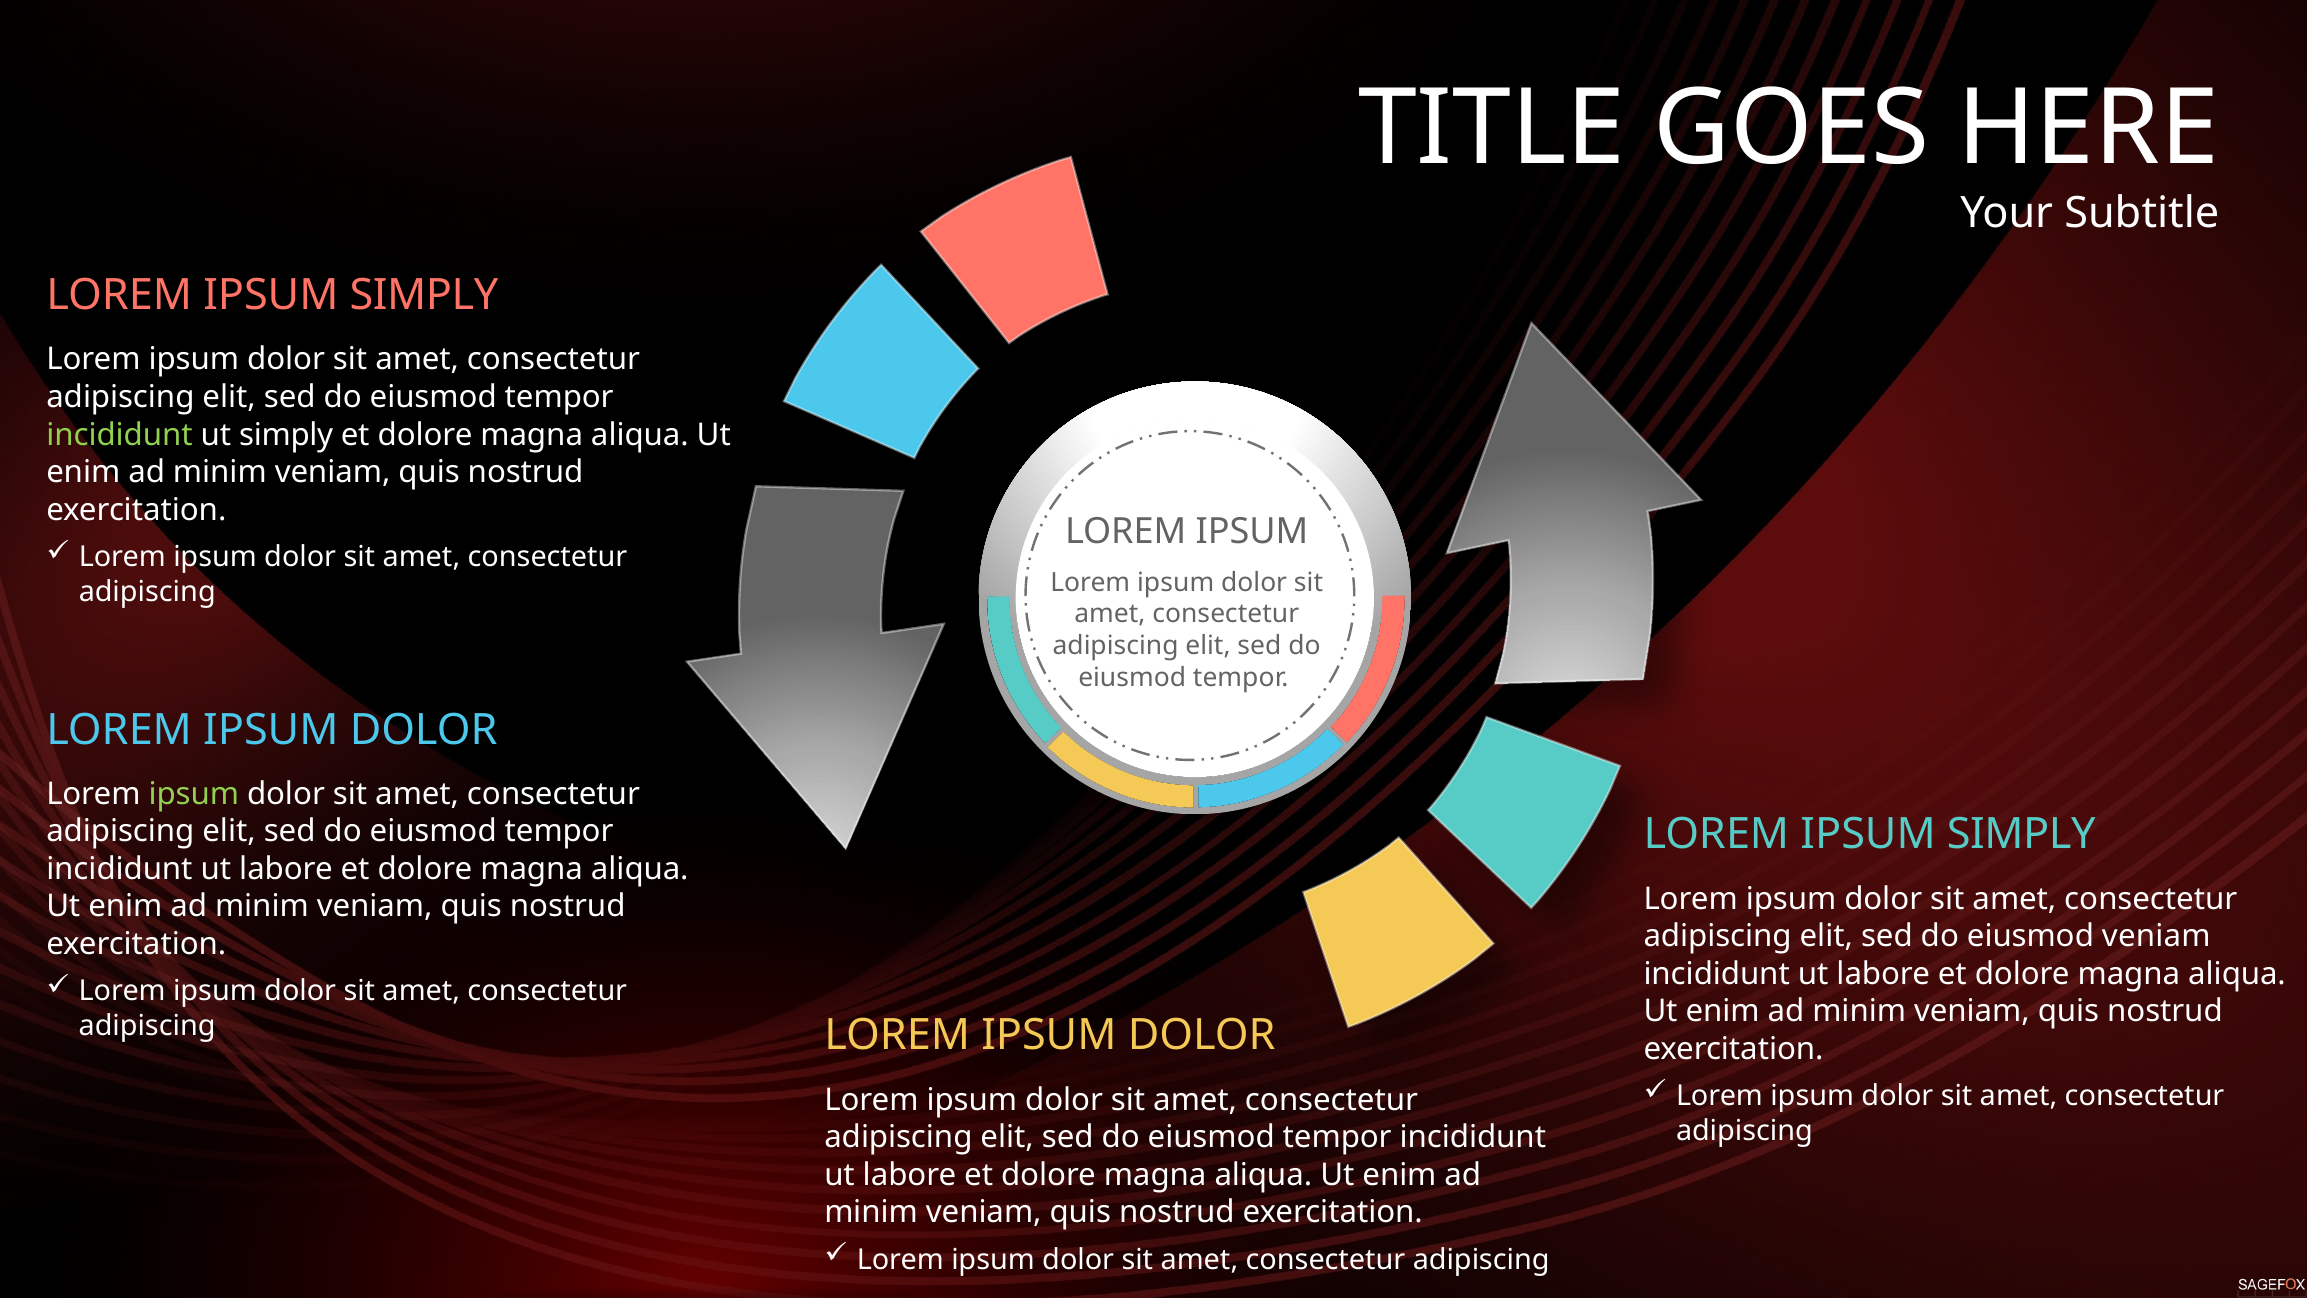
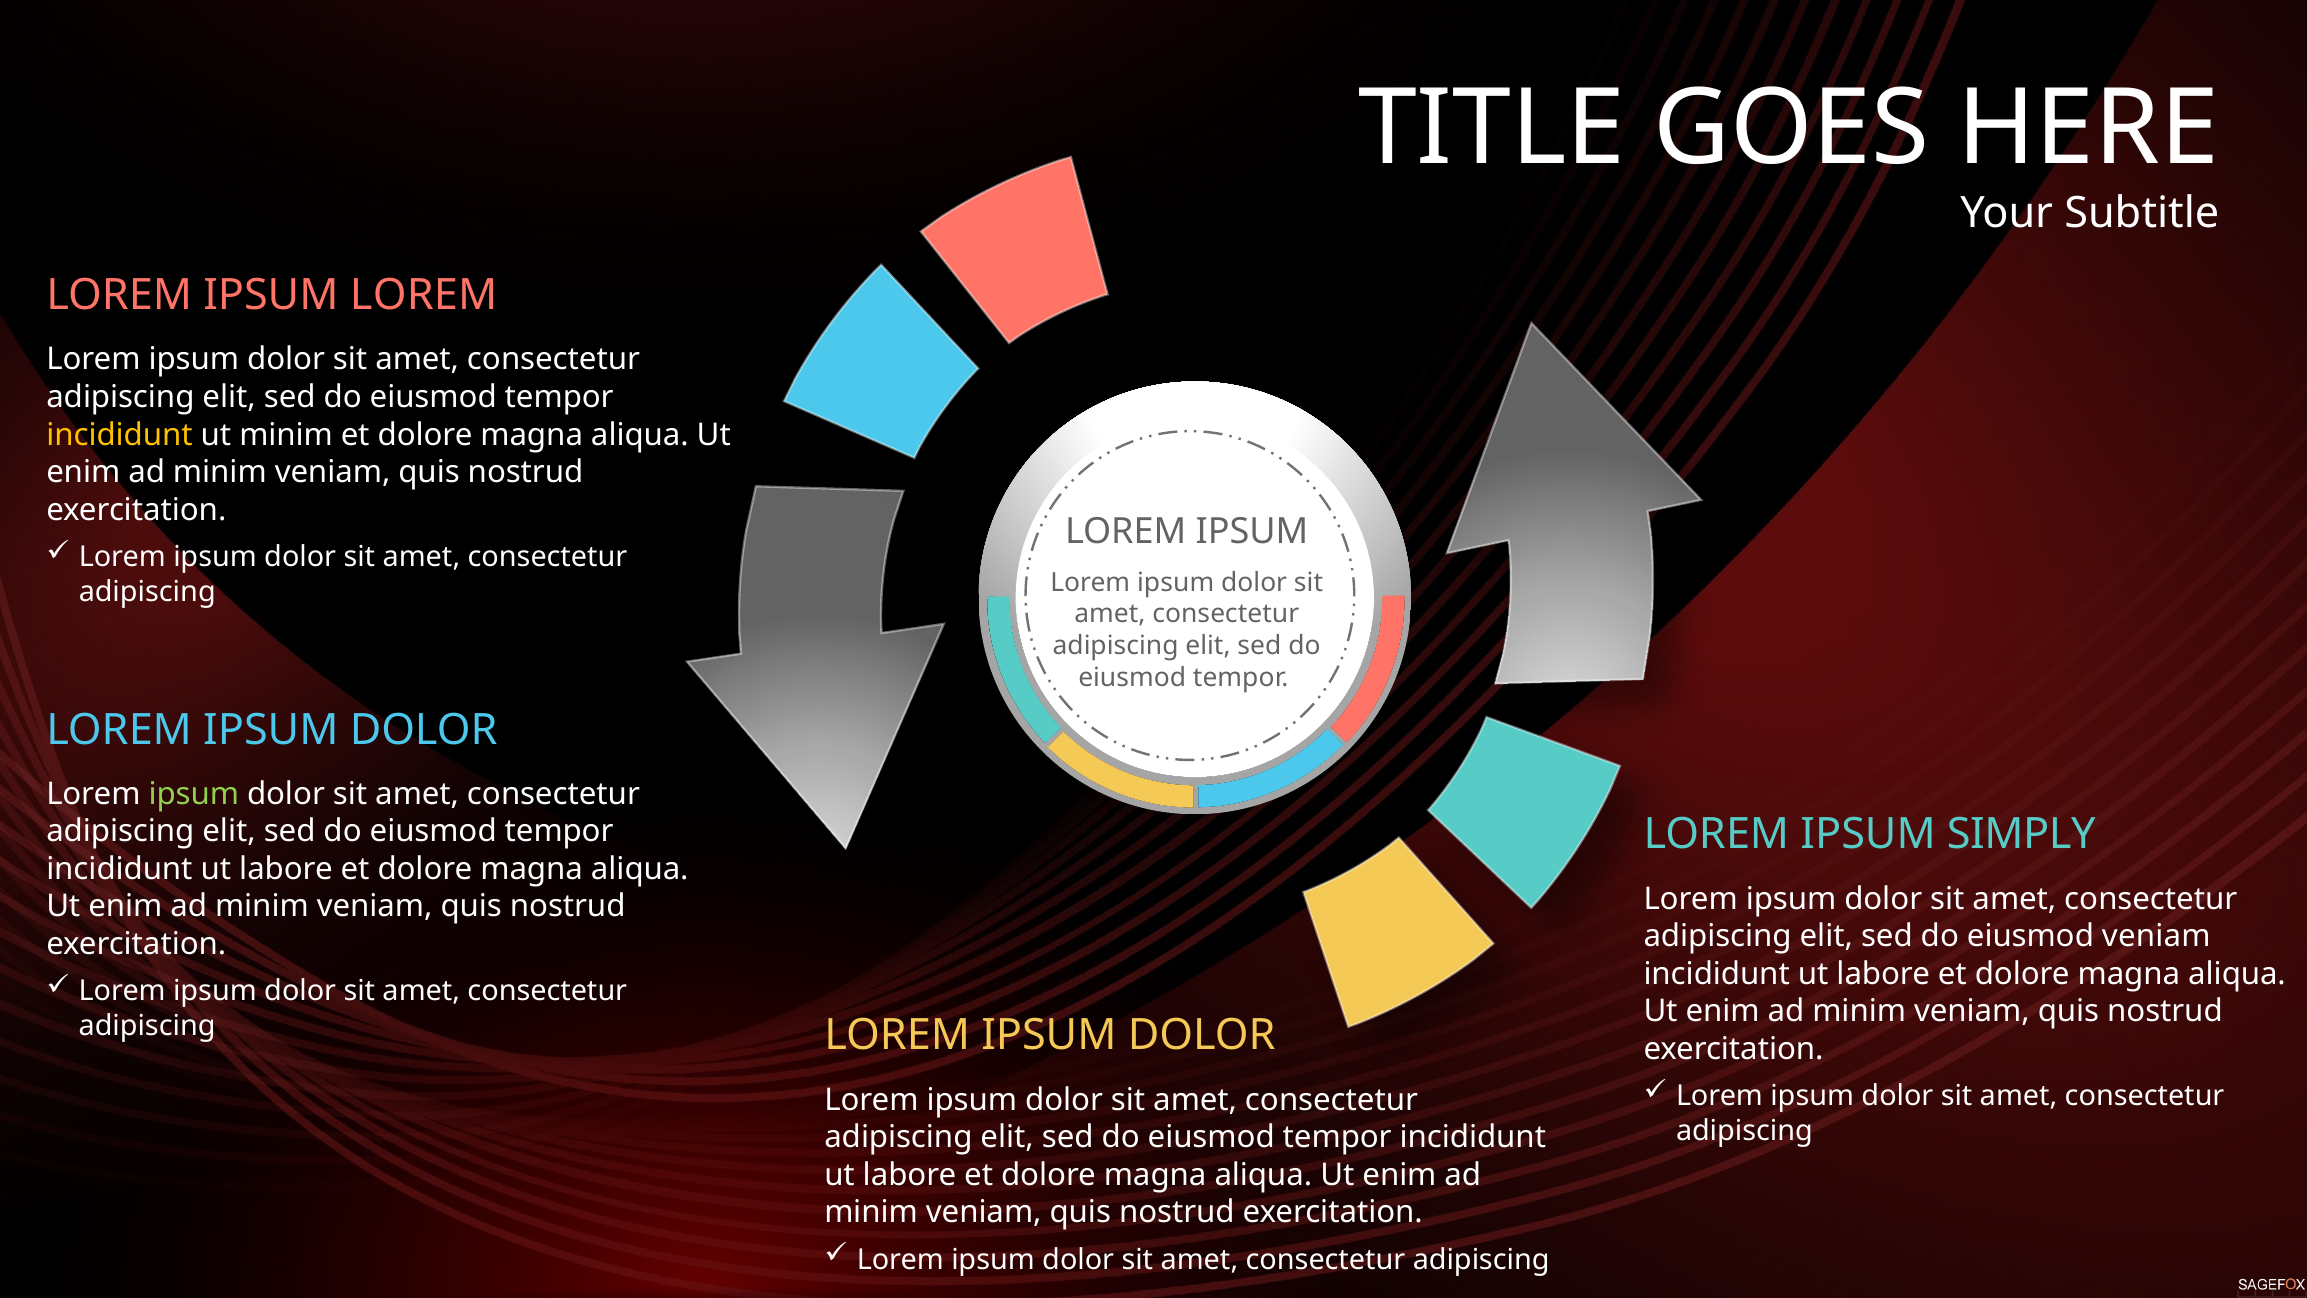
SIMPLY at (424, 296): SIMPLY -> LOREM
incididunt at (120, 435) colour: light green -> yellow
ut simply: simply -> minim
